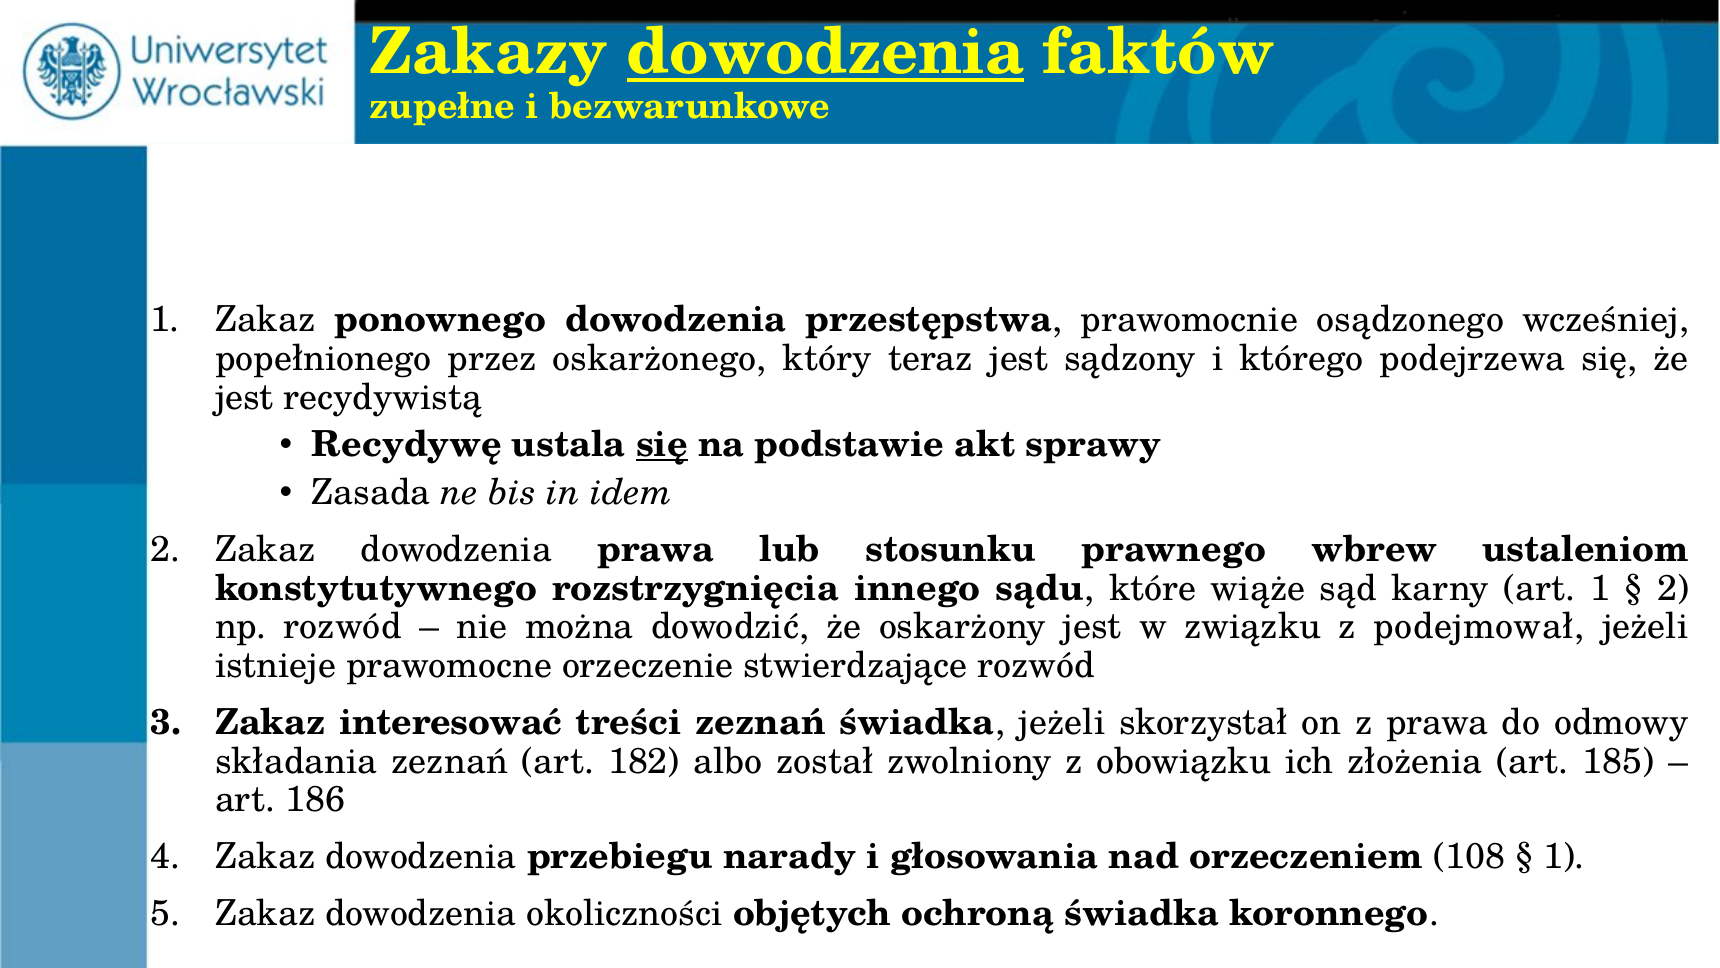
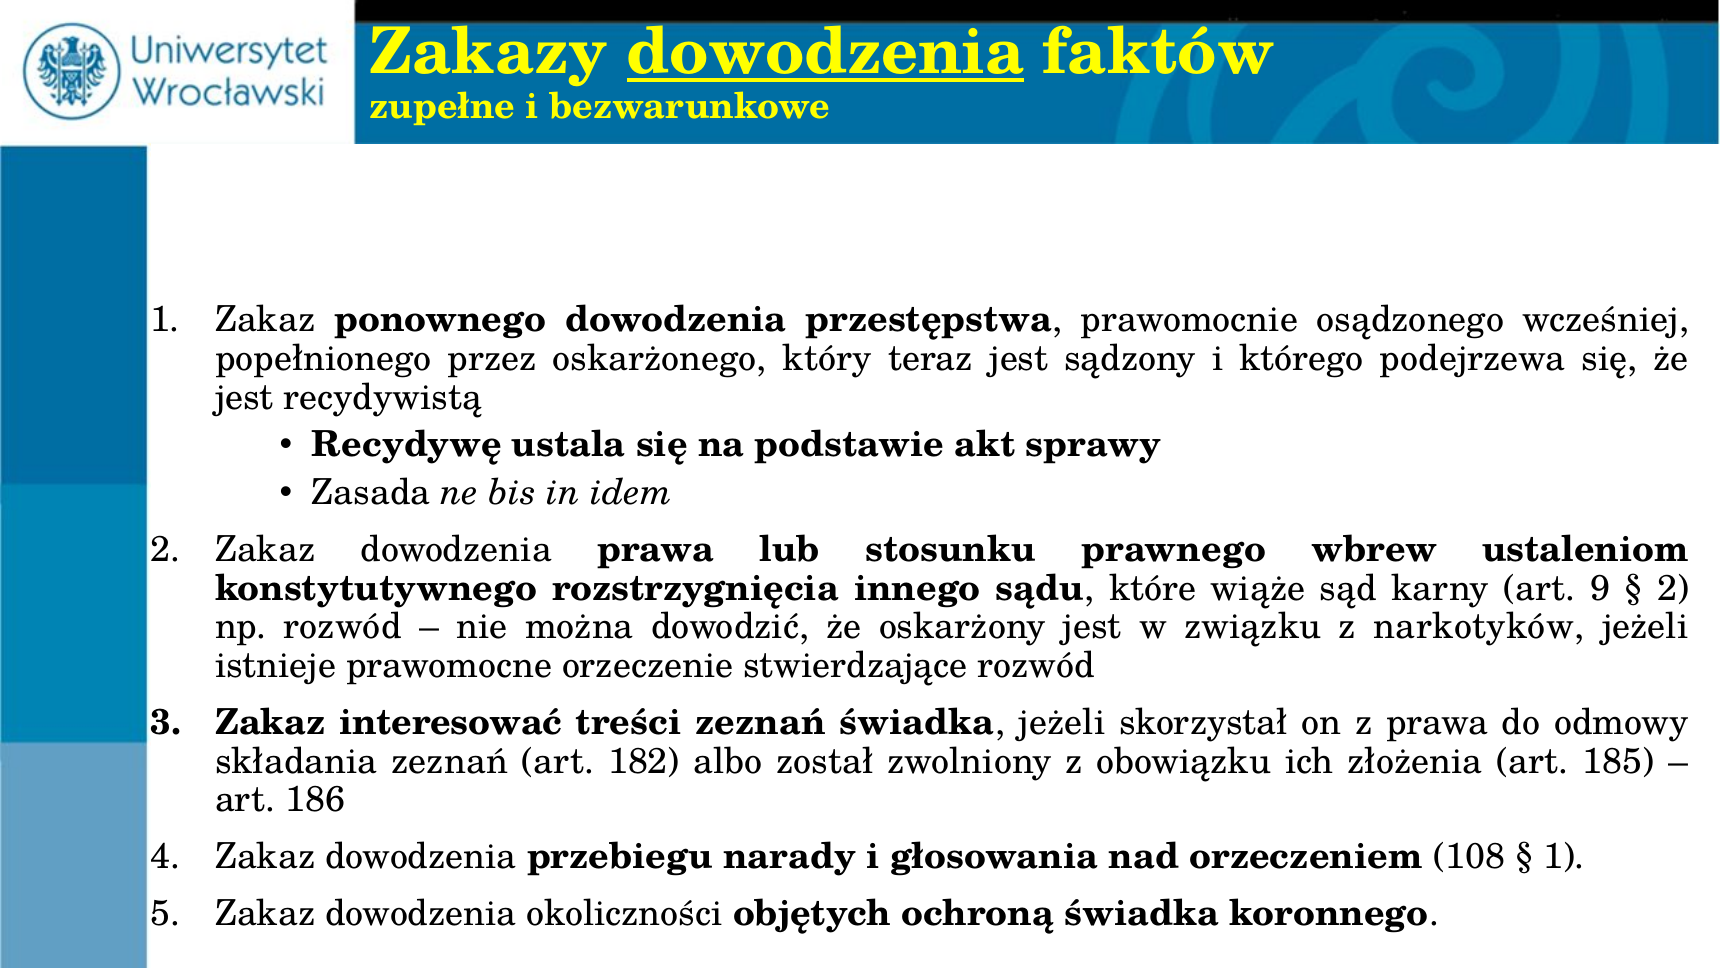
się at (662, 445) underline: present -> none
art 1: 1 -> 9
podejmował: podejmował -> narkotyków
